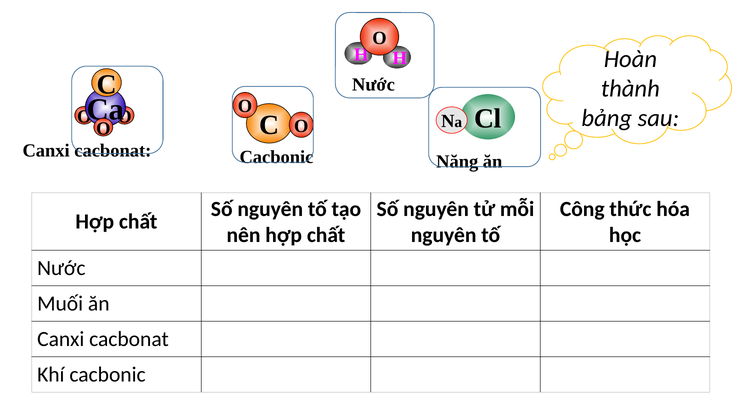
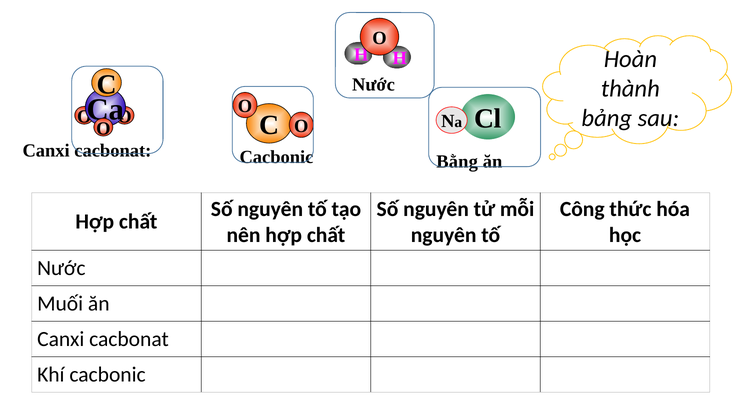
Năng: Năng -> Bằng
